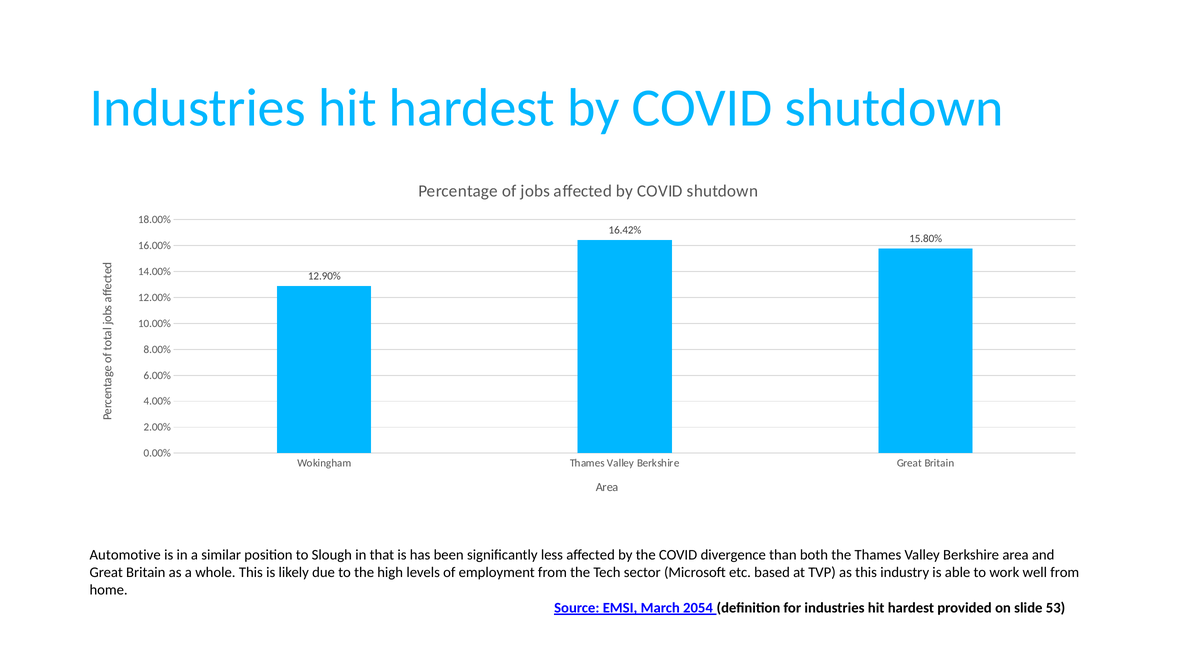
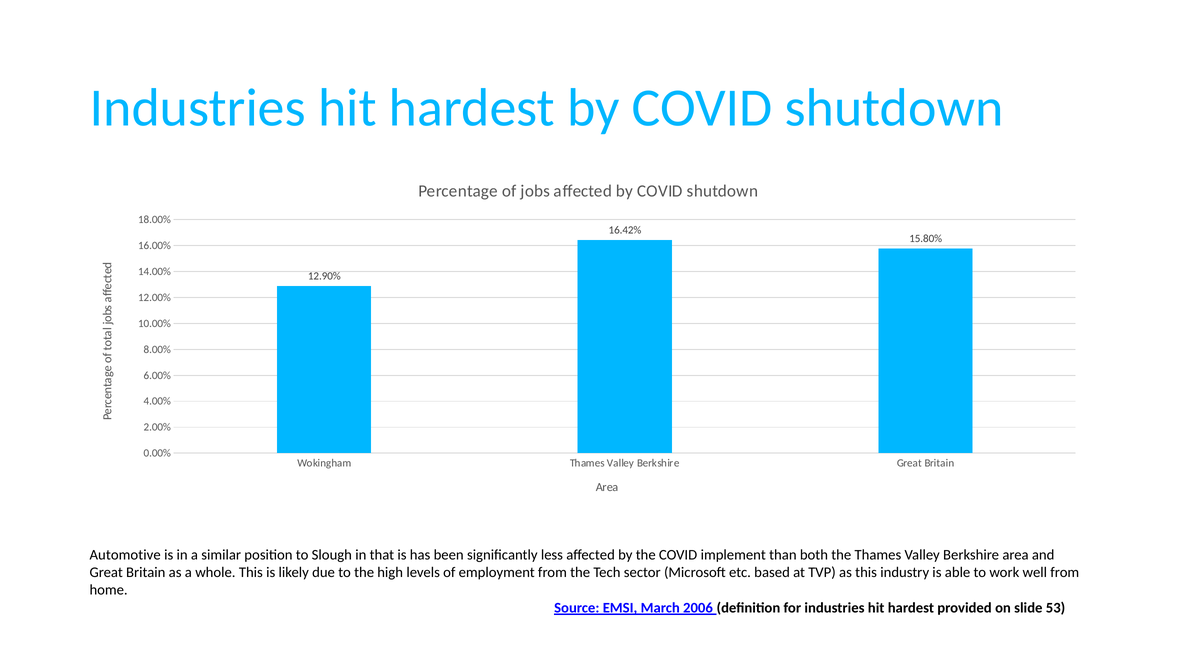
divergence: divergence -> implement
2054: 2054 -> 2006
